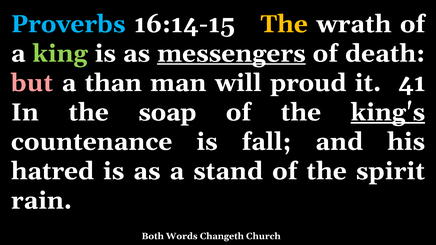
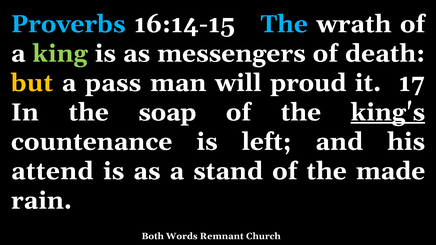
The at (284, 24) colour: yellow -> light blue
messengers underline: present -> none
but colour: pink -> yellow
than: than -> pass
41: 41 -> 17
fall: fall -> left
hatred: hatred -> attend
spirit: spirit -> made
Changeth: Changeth -> Remnant
